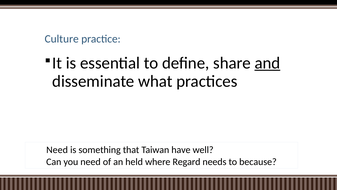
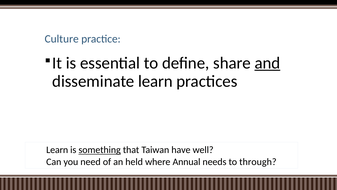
disseminate what: what -> learn
Need at (57, 150): Need -> Learn
something underline: none -> present
Regard: Regard -> Annual
because: because -> through
